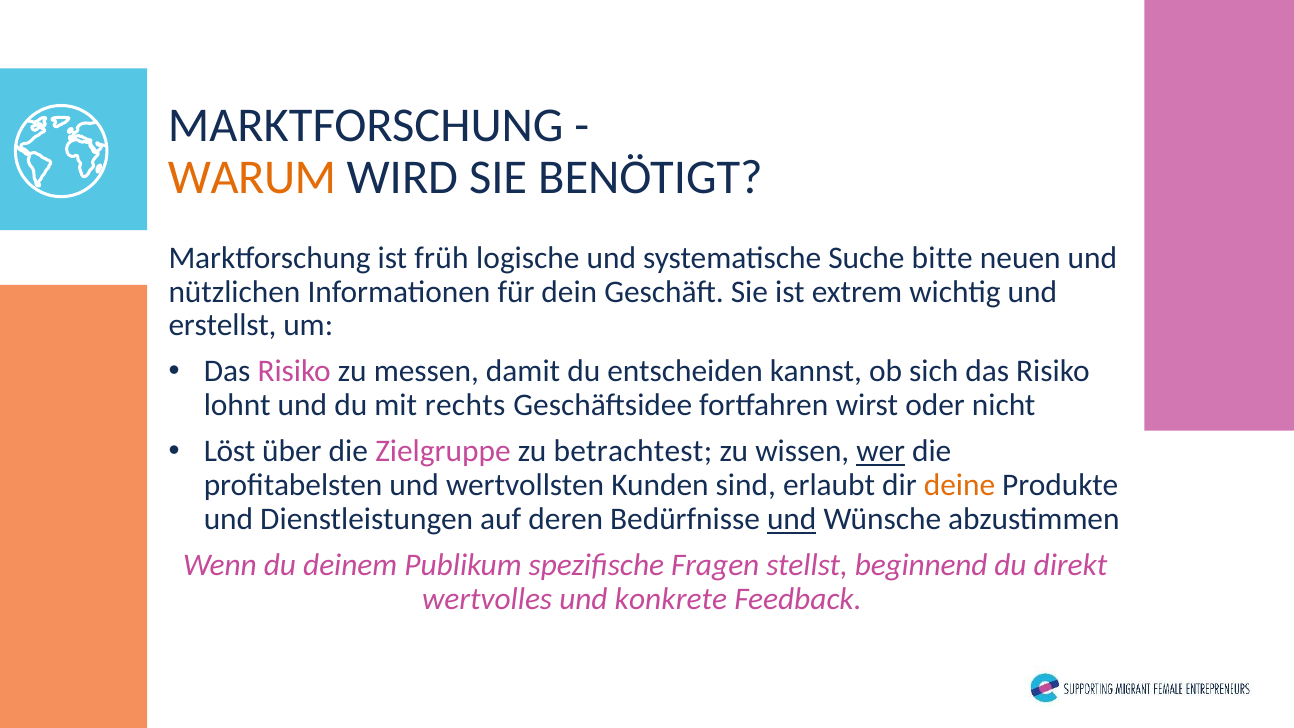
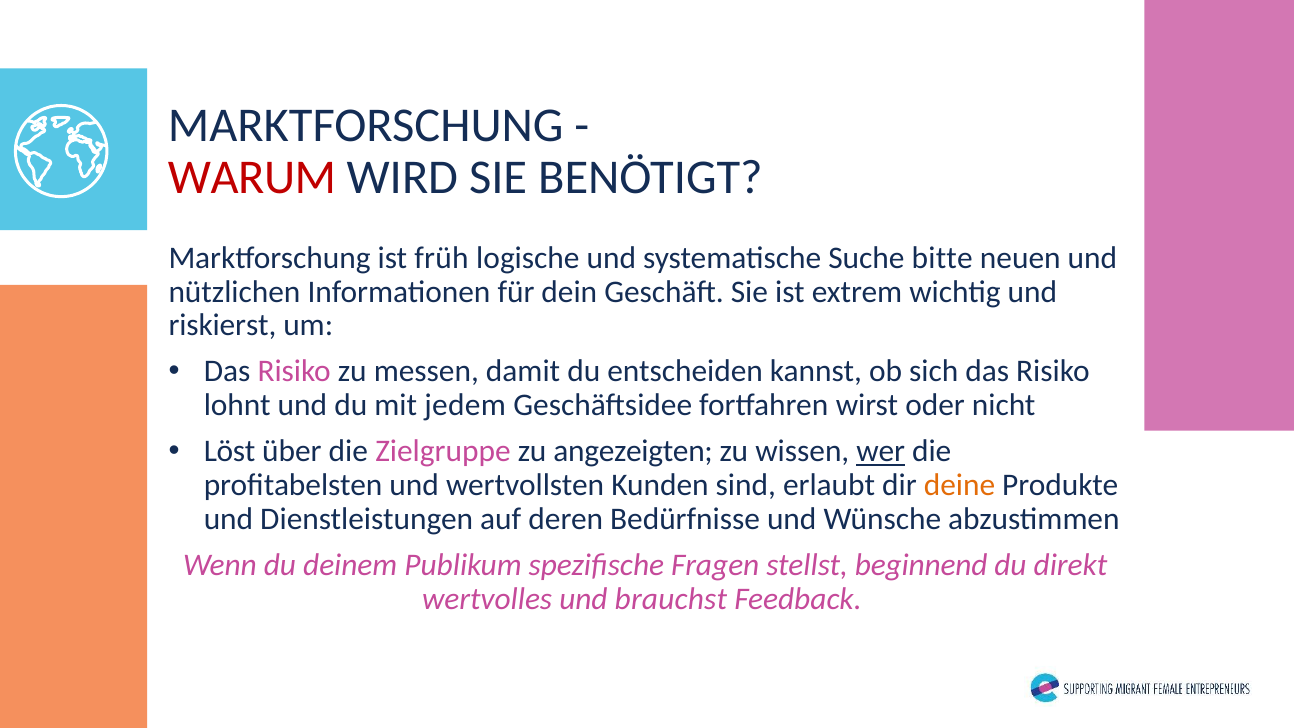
WARUM colour: orange -> red
erstellst: erstellst -> riskierst
rechts: rechts -> jedem
betrachtest: betrachtest -> angezeigten
und at (792, 519) underline: present -> none
konkrete: konkrete -> brauchst
